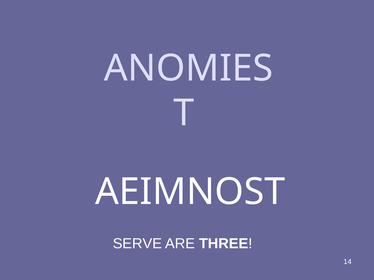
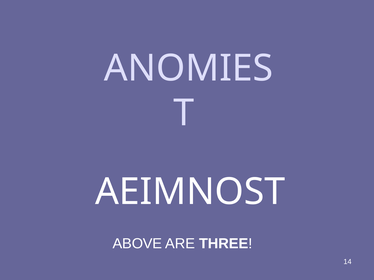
SERVE: SERVE -> ABOVE
